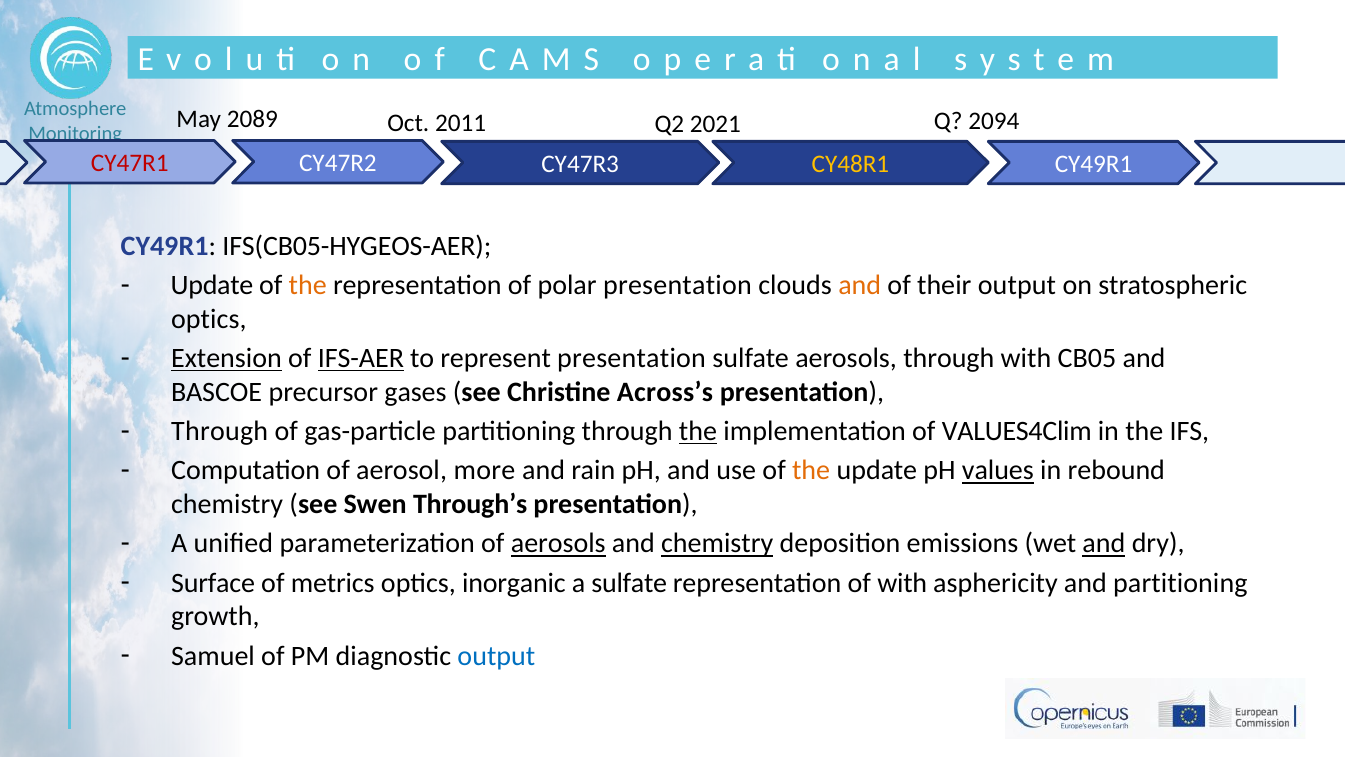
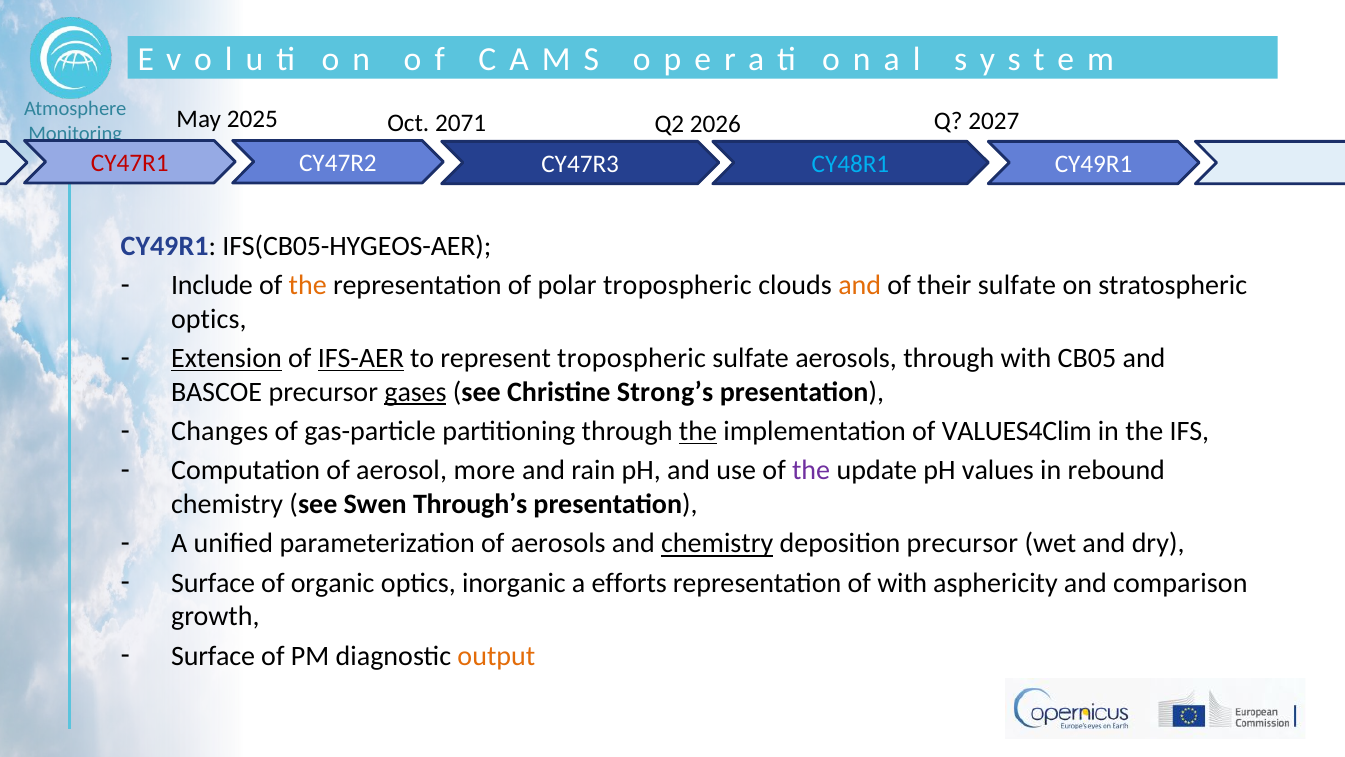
2089: 2089 -> 2025
2094: 2094 -> 2027
2011: 2011 -> 2071
2021: 2021 -> 2026
CY48R1 colour: yellow -> light blue
Update at (212, 285): Update -> Include
polar presentation: presentation -> tropospheric
their output: output -> sulfate
represent presentation: presentation -> tropospheric
gases underline: none -> present
Across’s: Across’s -> Strong’s
Through at (220, 431): Through -> Changes
the at (811, 470) colour: orange -> purple
values underline: present -> none
aerosols at (558, 543) underline: present -> none
deposition emissions: emissions -> precursor
and at (1104, 543) underline: present -> none
metrics: metrics -> organic
a sulfate: sulfate -> efforts
and partitioning: partitioning -> comparison
Samuel at (213, 656): Samuel -> Surface
output at (496, 656) colour: blue -> orange
